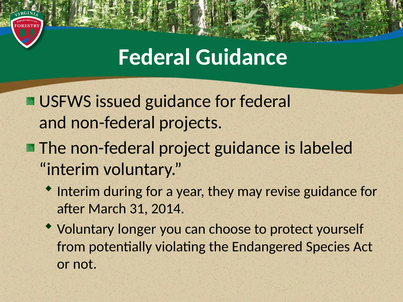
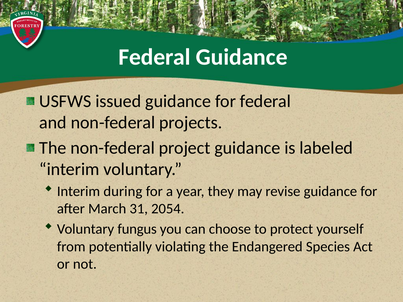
2014: 2014 -> 2054
longer: longer -> fungus
